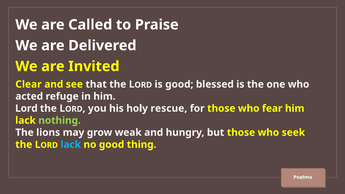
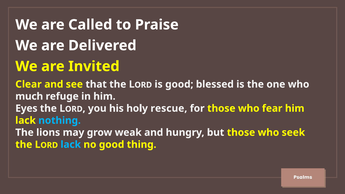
acted: acted -> much
Lord: Lord -> Eyes
nothing colour: light green -> light blue
